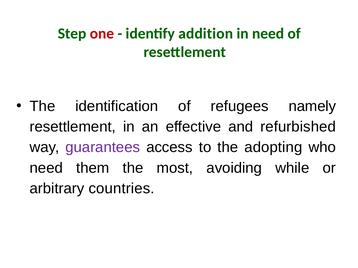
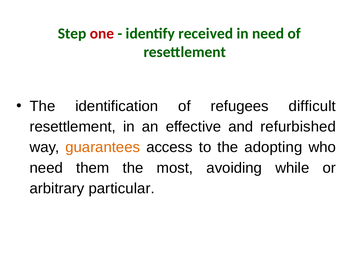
addition: addition -> received
namely: namely -> difficult
guarantees colour: purple -> orange
countries: countries -> particular
